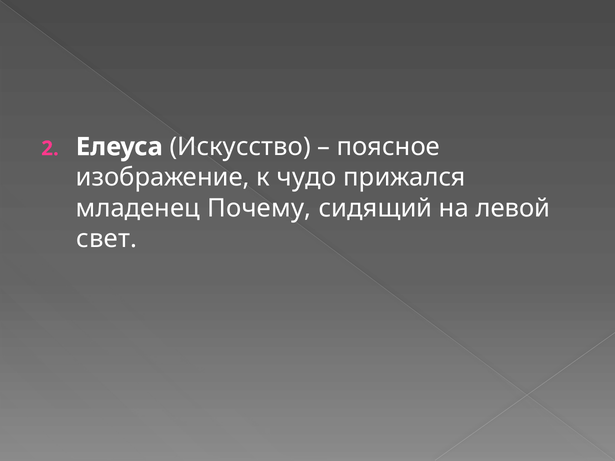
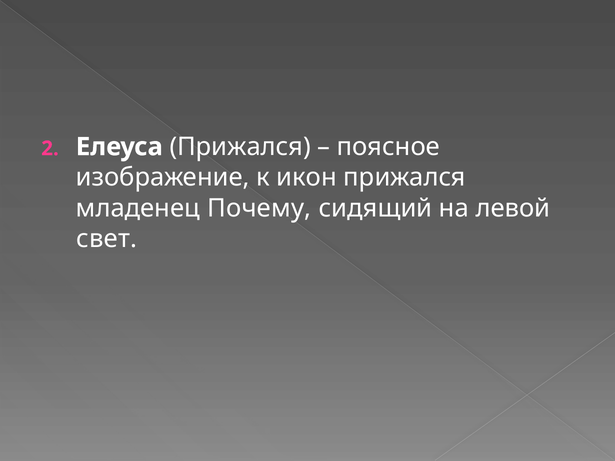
Елеуса Искусство: Искусство -> Прижался
чудо: чудо -> икон
